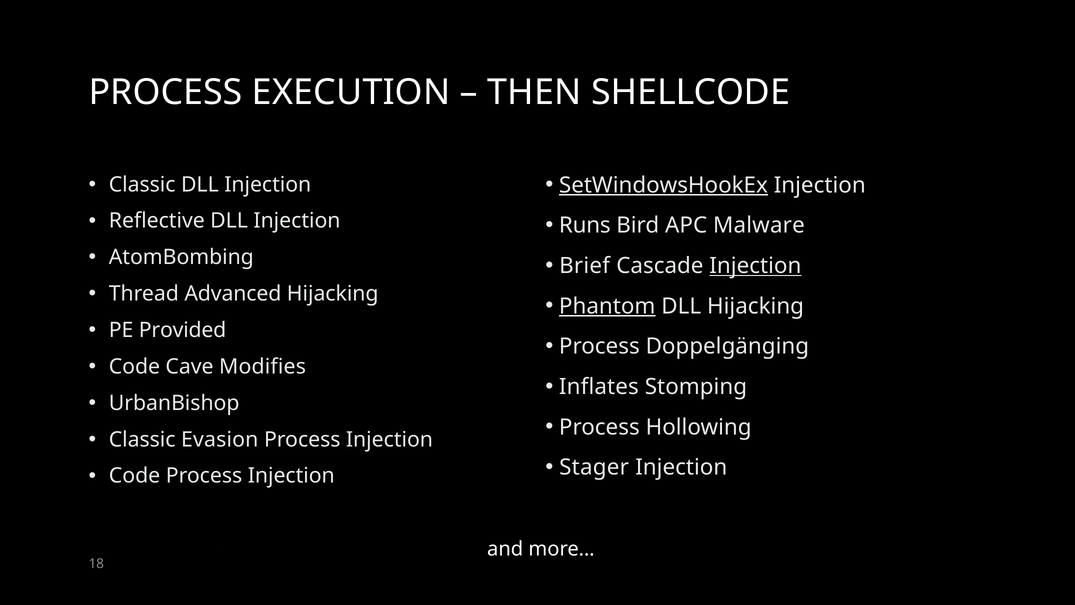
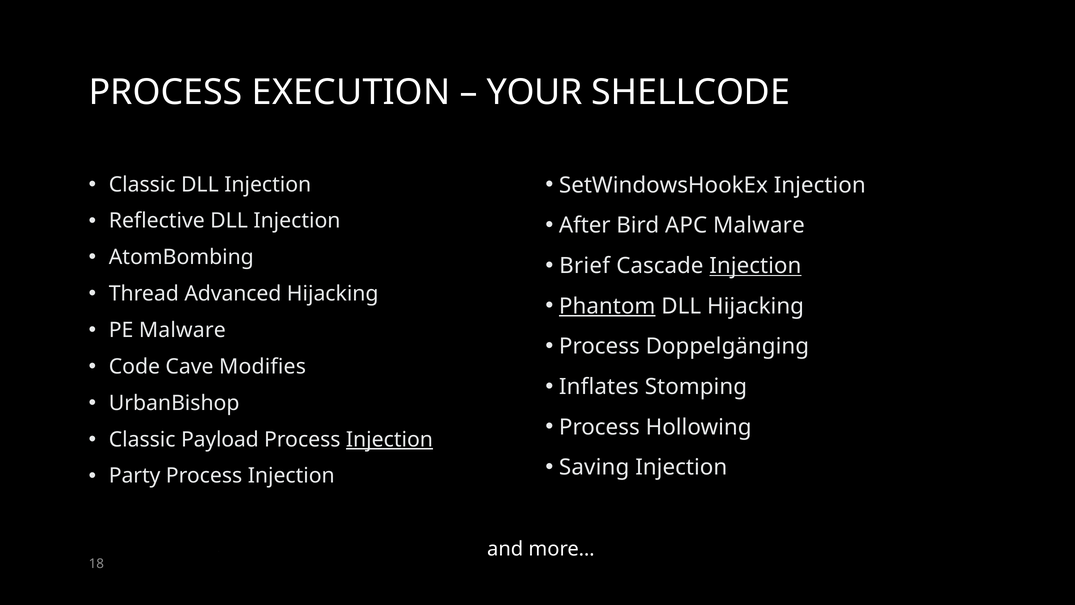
THEN: THEN -> YOUR
SetWindowsHookEx underline: present -> none
Runs: Runs -> After
PE Provided: Provided -> Malware
Evasion: Evasion -> Payload
Injection at (389, 439) underline: none -> present
Stager: Stager -> Saving
Code at (135, 476): Code -> Party
